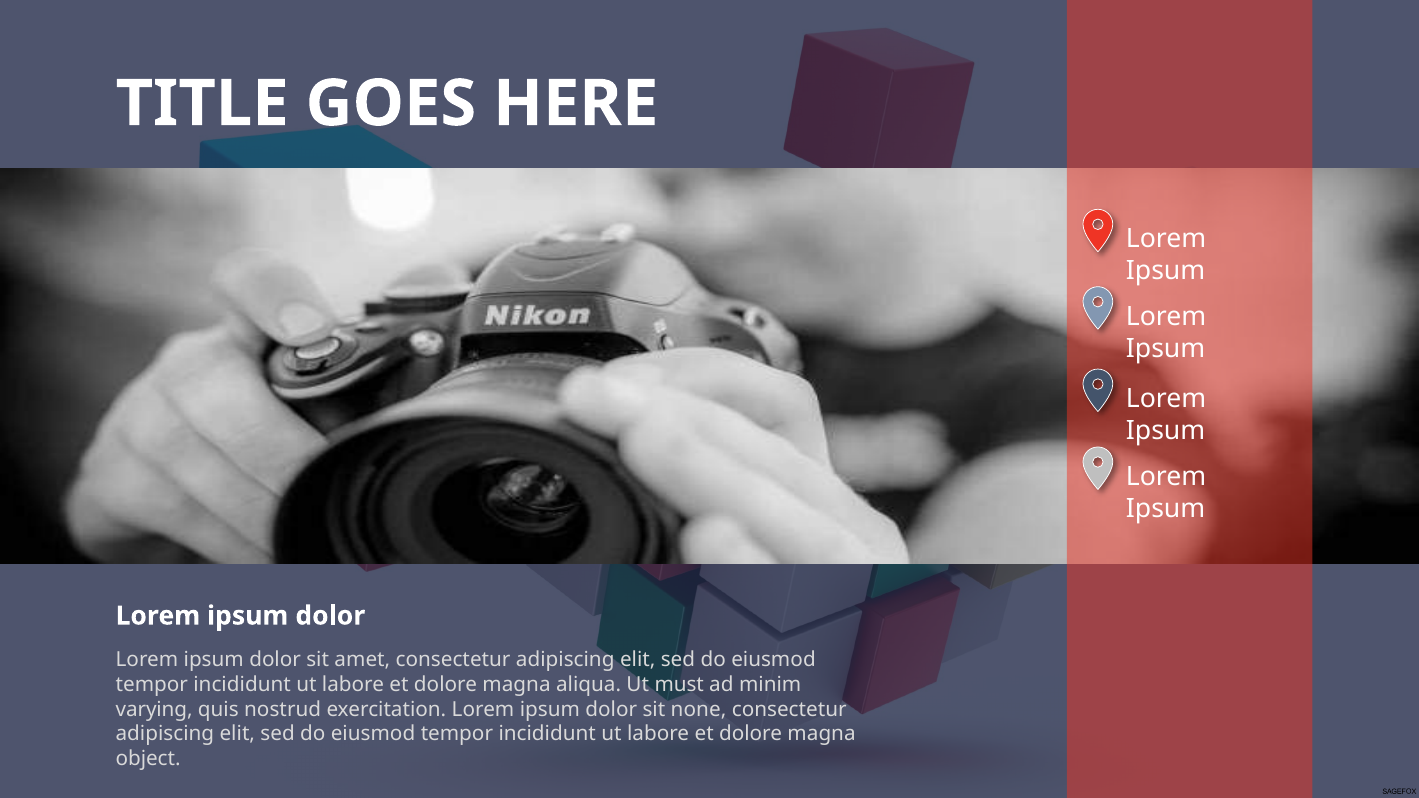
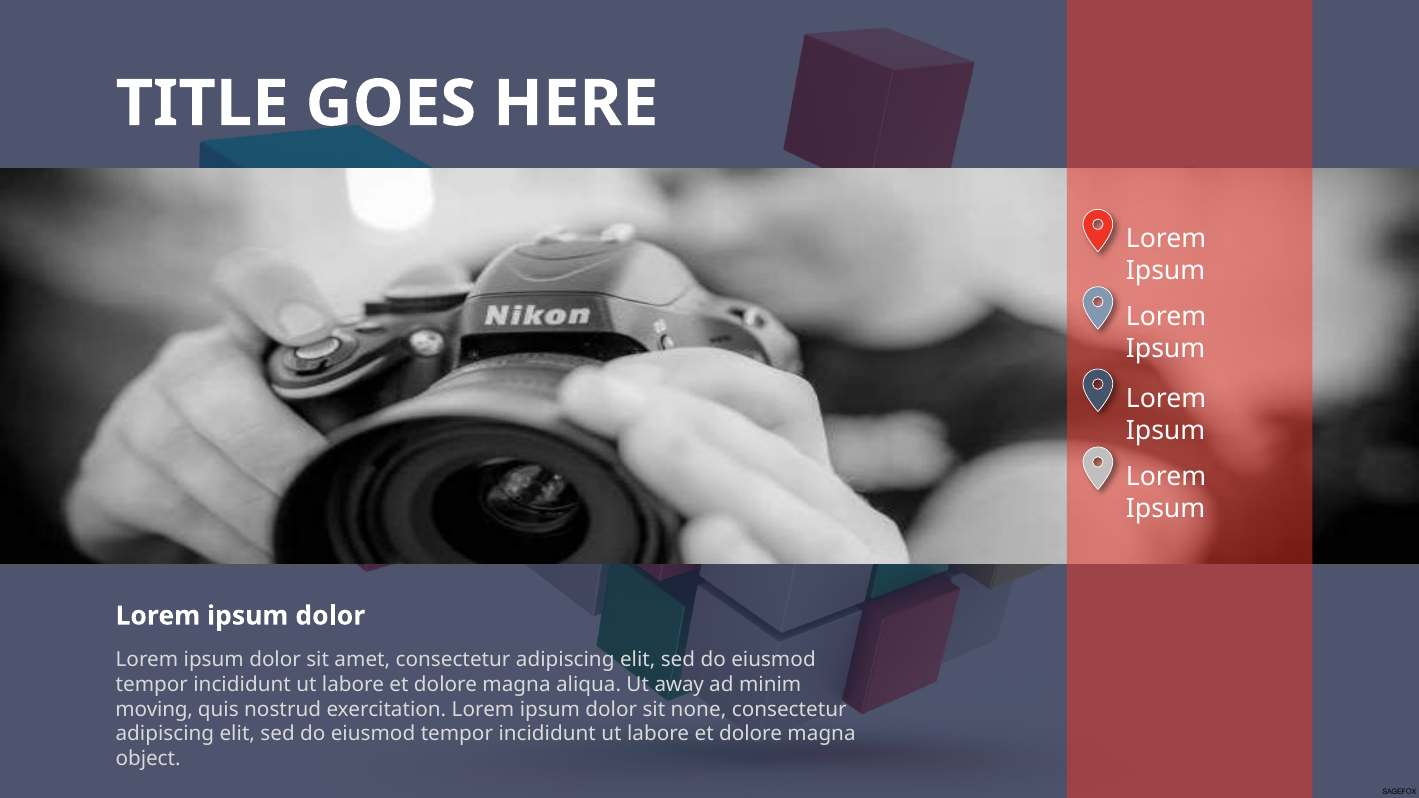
must: must -> away
varying: varying -> moving
